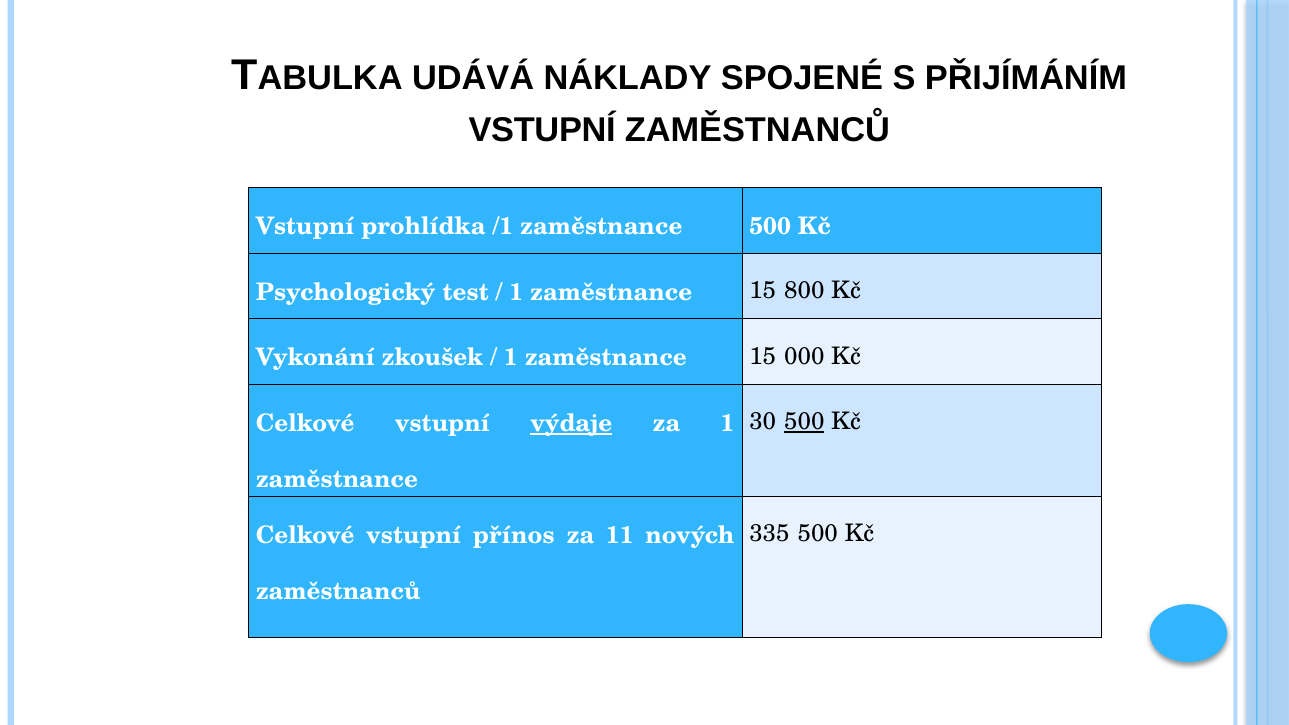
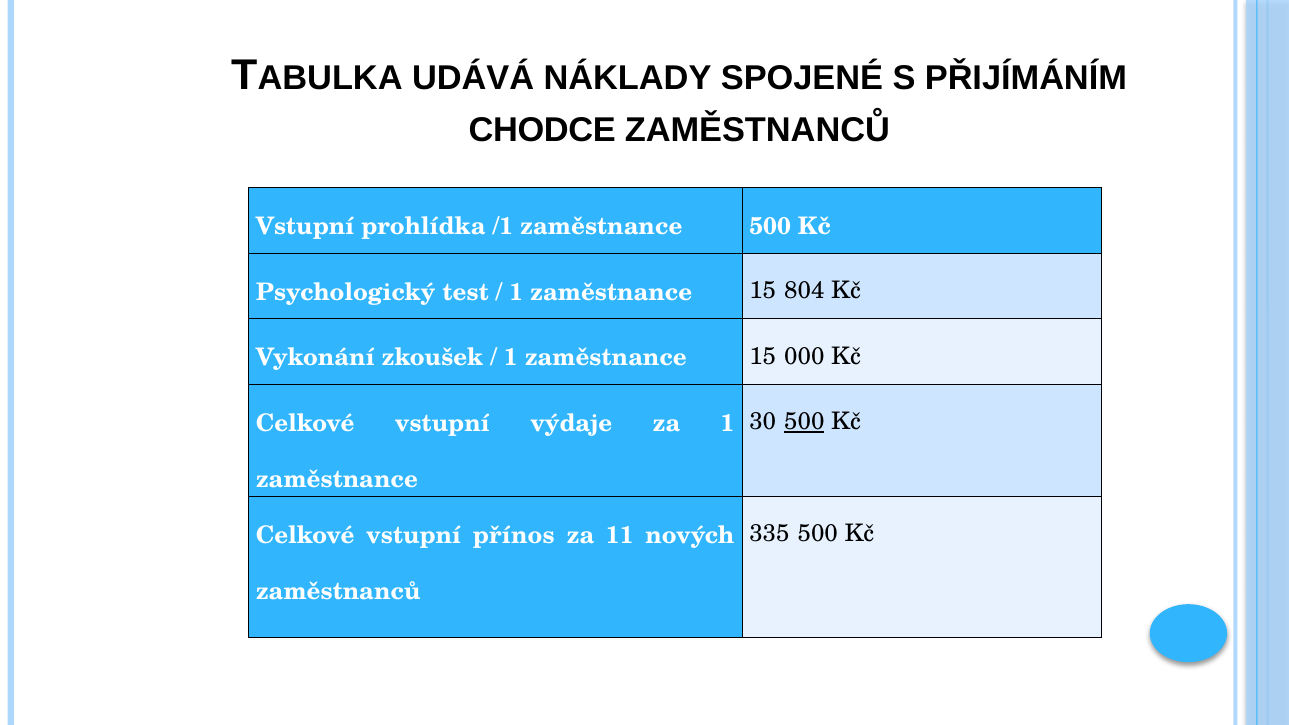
VSTUPNÍ at (542, 130): VSTUPNÍ -> CHODCE
800: 800 -> 804
výdaje underline: present -> none
